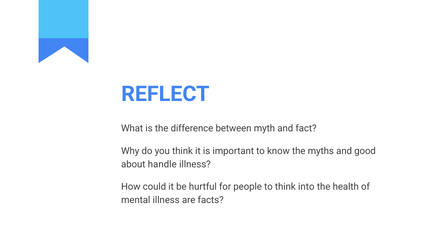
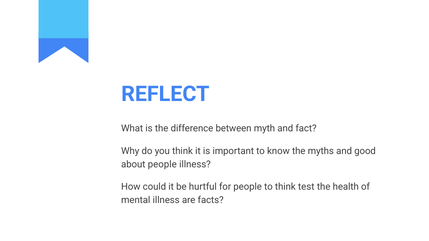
about handle: handle -> people
into: into -> test
